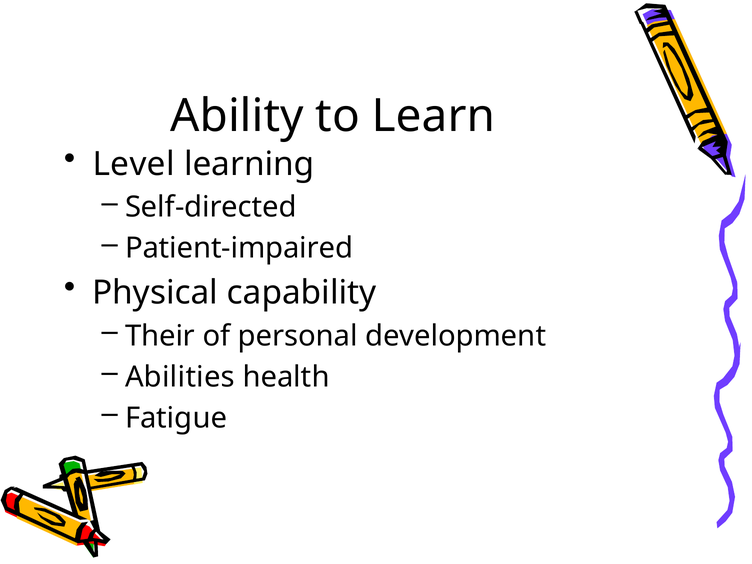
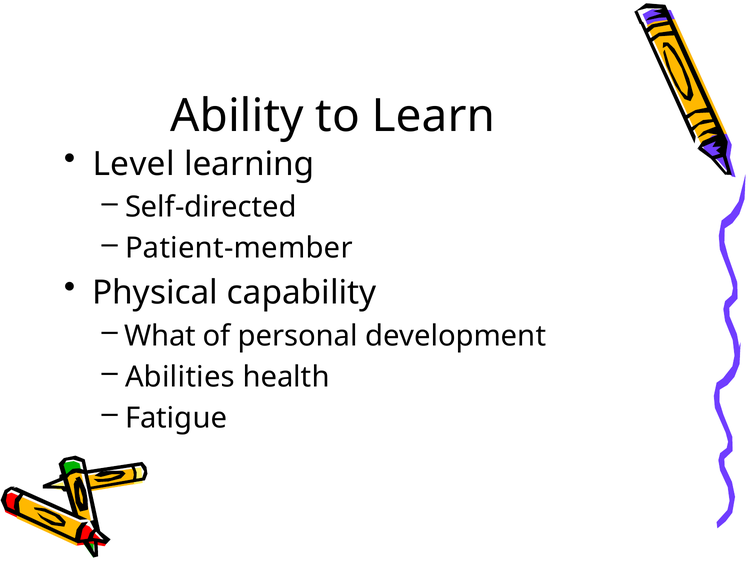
Patient-impaired: Patient-impaired -> Patient-member
Their: Their -> What
